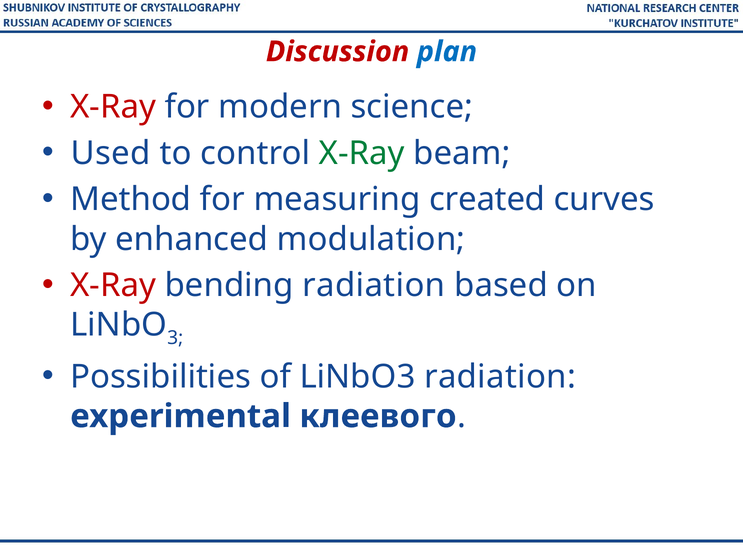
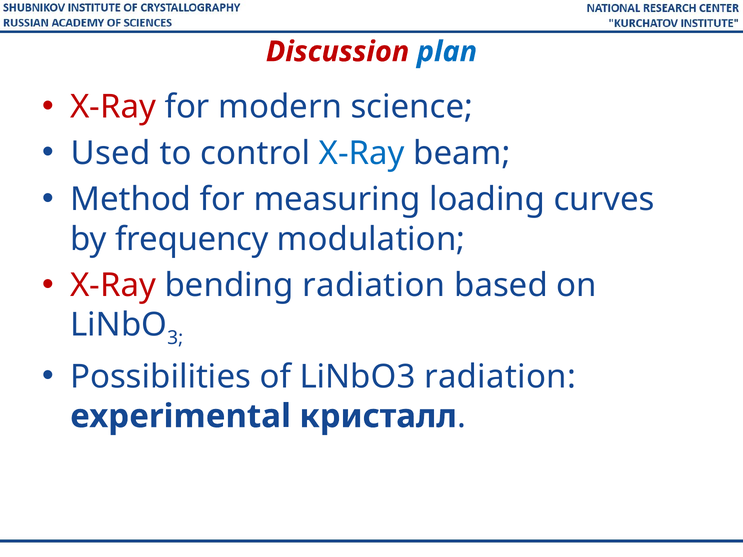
X-Ray at (362, 153) colour: green -> blue
created: created -> loading
enhanced: enhanced -> frequency
клеевого: клеевого -> кристалл
